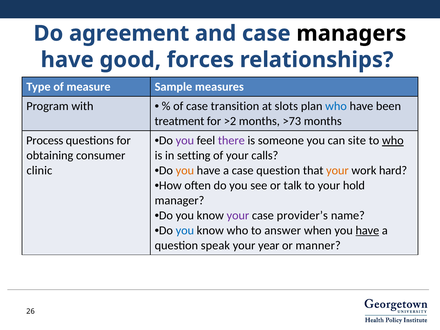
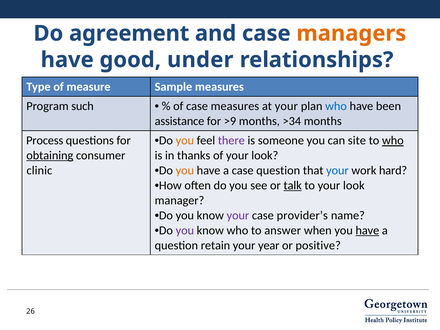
managers colour: black -> orange
forces: forces -> under
with: with -> such
case transition: transition -> measures
at slots: slots -> your
treatment: treatment -> assistance
>2: >2 -> >9
>73: >73 -> >34
you at (185, 141) colour: purple -> orange
obtaining underline: none -> present
setting: setting -> thanks
of your calls: calls -> look
your at (337, 170) colour: orange -> blue
talk underline: none -> present
to your hold: hold -> look
you at (185, 230) colour: blue -> purple
speak: speak -> retain
manner: manner -> positive
